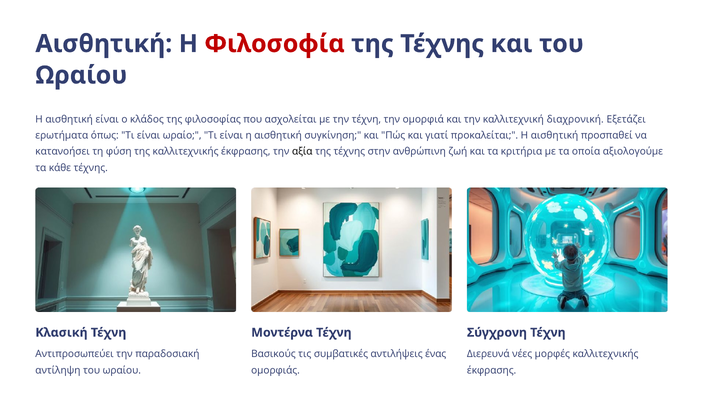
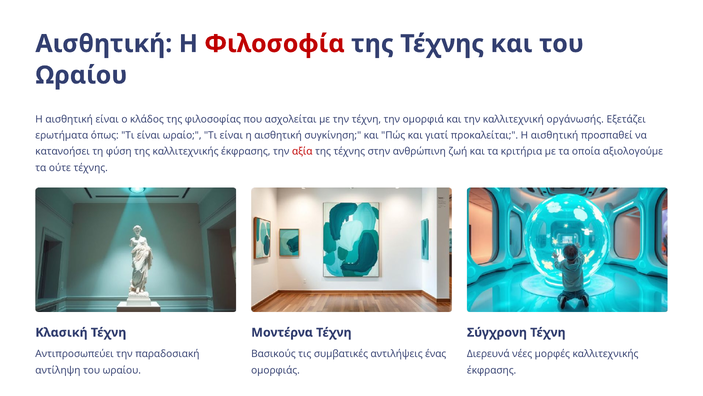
διαχρονική: διαχρονική -> οργάνωσής
αξία colour: black -> red
κάθε: κάθε -> ούτε
